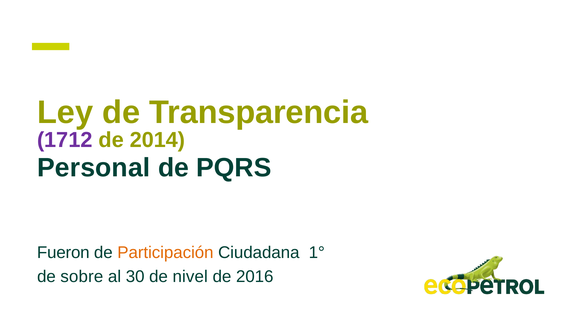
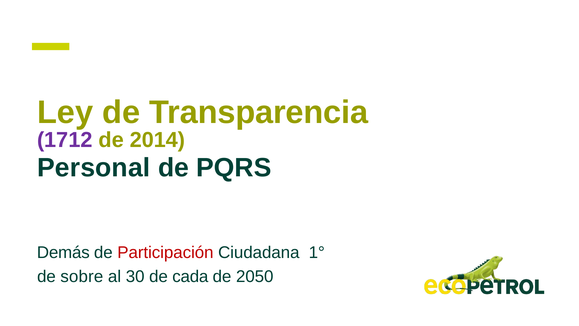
Fueron: Fueron -> Demás
Participación colour: orange -> red
nivel: nivel -> cada
2016: 2016 -> 2050
